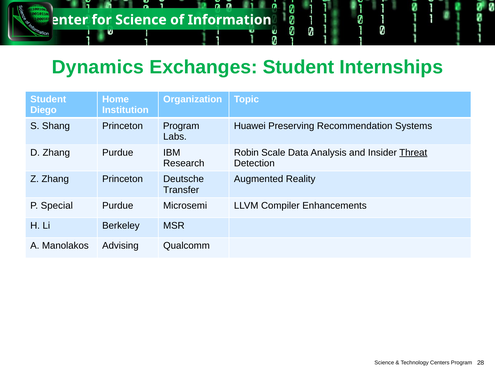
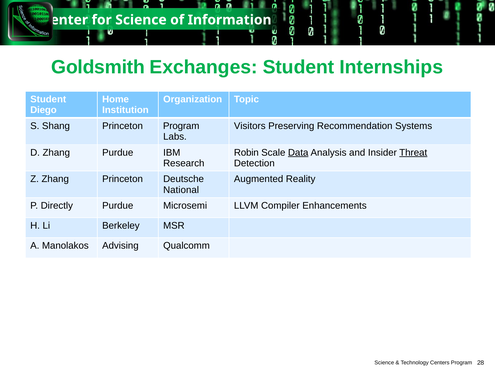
Dynamics: Dynamics -> Goldsmith
Huawei: Huawei -> Visitors
Data underline: none -> present
Transfer: Transfer -> National
Special: Special -> Directly
